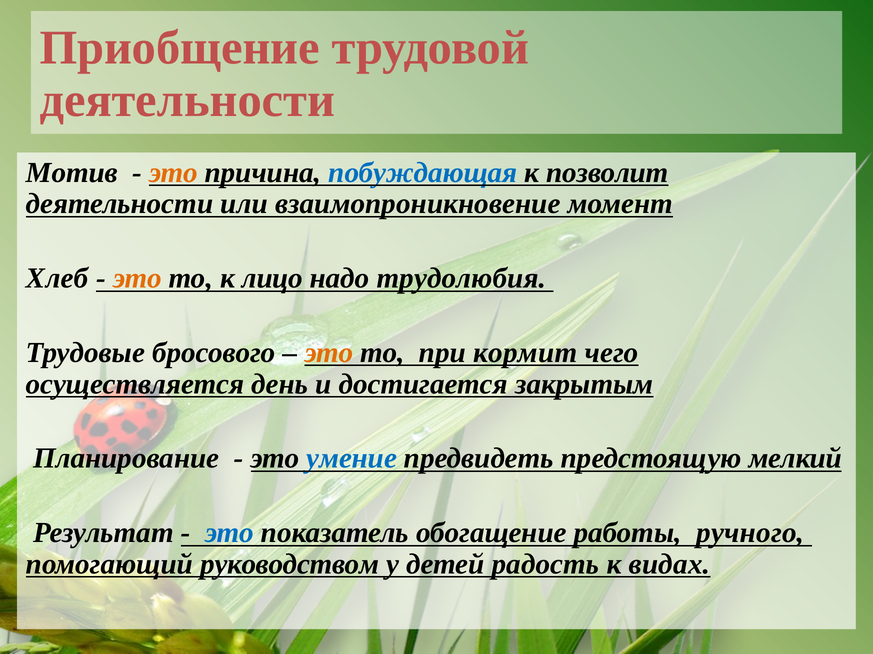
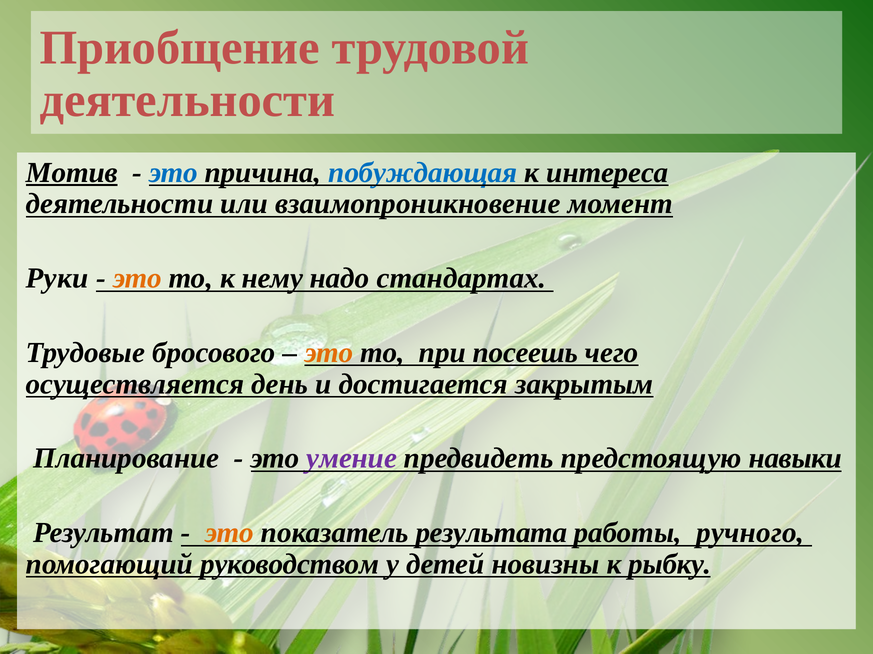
Мотив underline: none -> present
это at (173, 173) colour: orange -> blue
позволит: позволит -> интереса
Хлеб: Хлеб -> Руки
лицо: лицо -> нему
трудолюбия: трудолюбия -> стандартах
кормит: кормит -> посеешь
умение colour: blue -> purple
мелкий: мелкий -> навыки
это at (229, 533) colour: blue -> orange
обогащение: обогащение -> результата
радость: радость -> новизны
видах: видах -> рыбку
